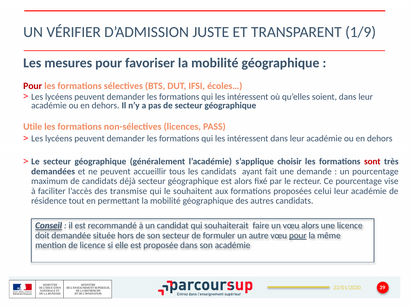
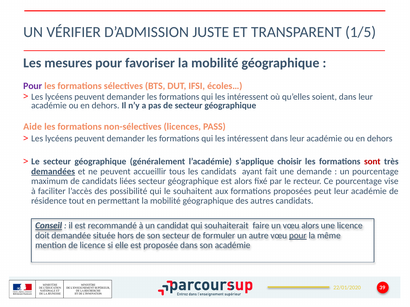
1/9: 1/9 -> 1/5
Pour at (33, 86) colour: red -> purple
Utile: Utile -> Aide
demandées underline: none -> present
déjà: déjà -> liées
transmise: transmise -> possibilité
celui: celui -> peut
